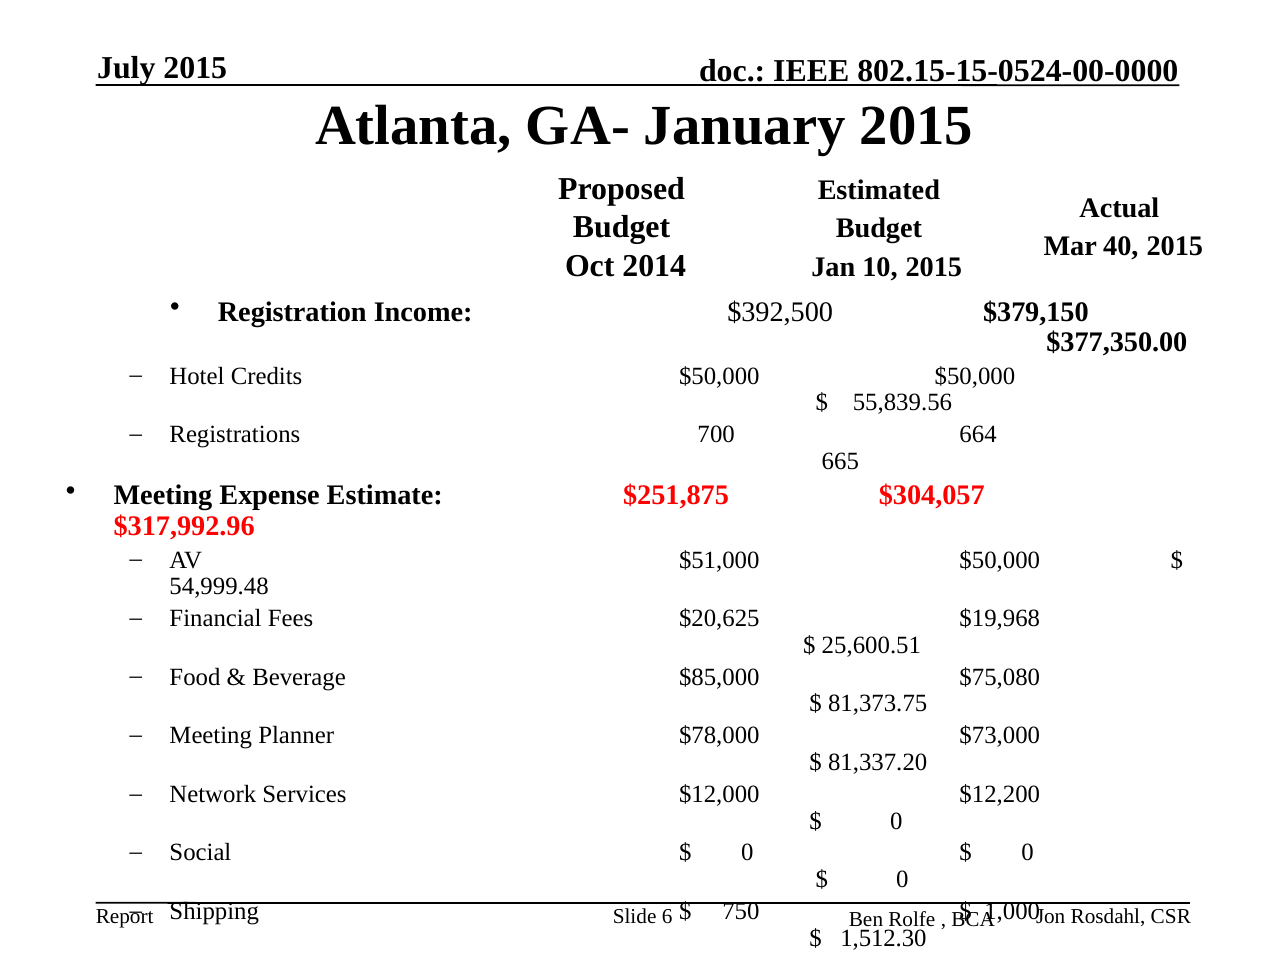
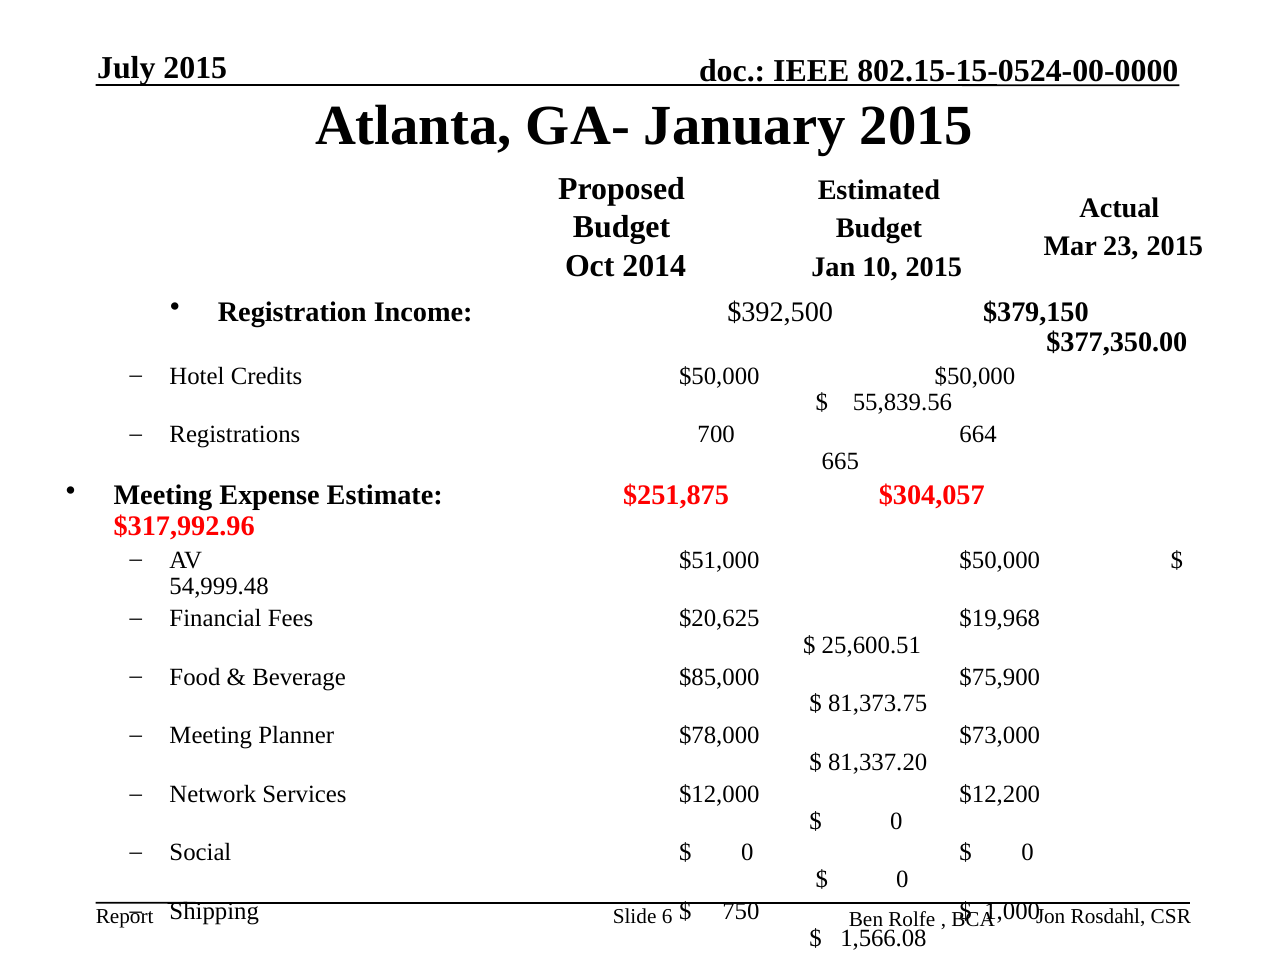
40: 40 -> 23
$75,080: $75,080 -> $75,900
1,512.30: 1,512.30 -> 1,566.08
